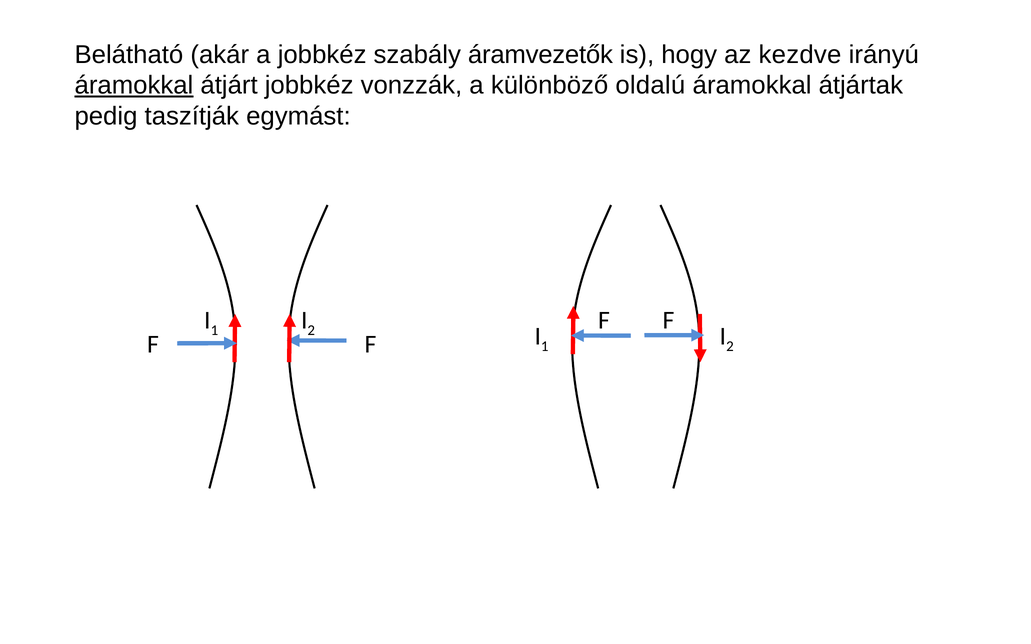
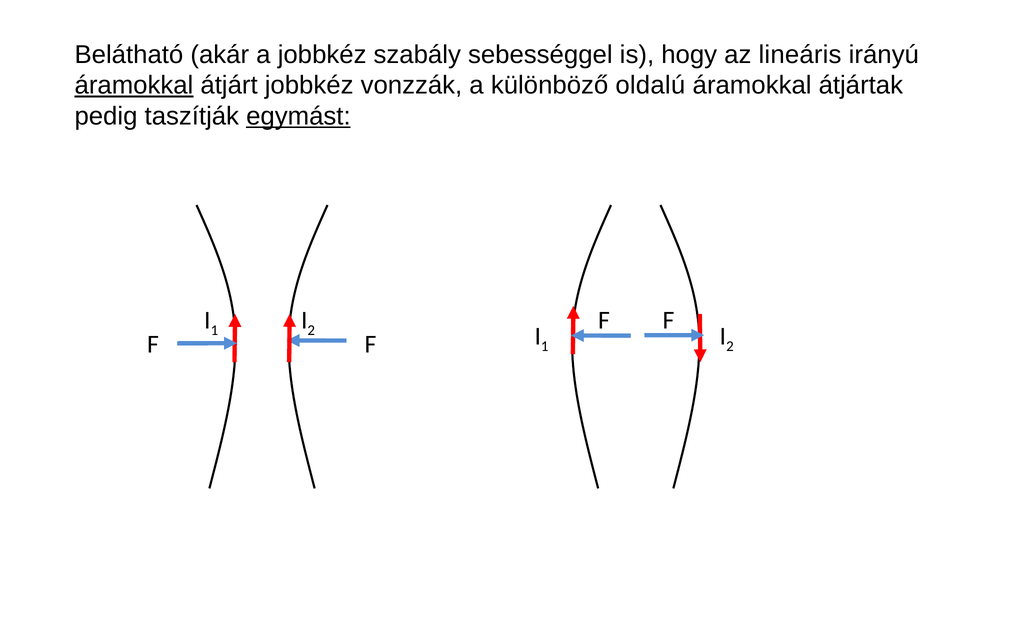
áramvezetők: áramvezetők -> sebességgel
kezdve: kezdve -> lineáris
egymást underline: none -> present
